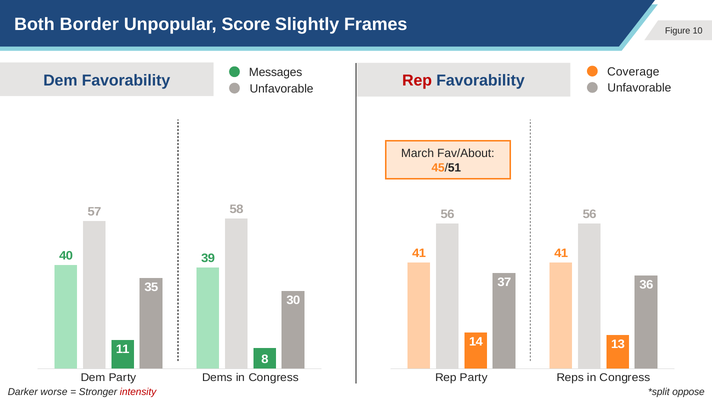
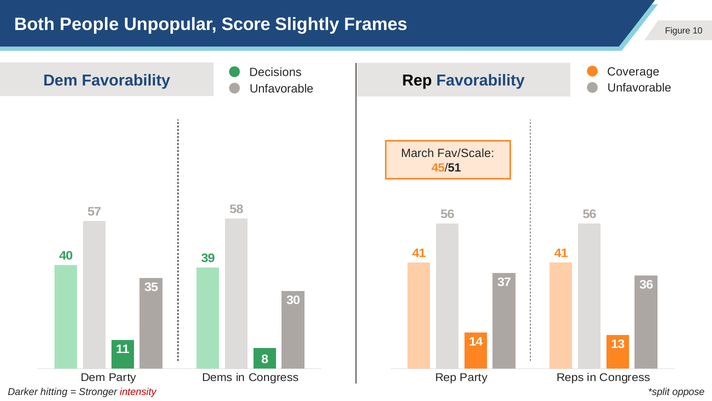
Border: Border -> People
Messages: Messages -> Decisions
Rep at (417, 81) colour: red -> black
Fav/About: Fav/About -> Fav/Scale
worse: worse -> hitting
